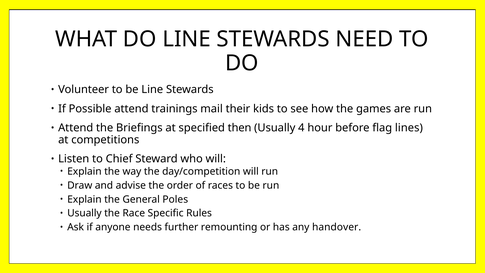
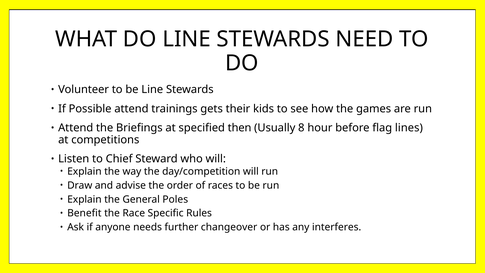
mail: mail -> gets
4: 4 -> 8
Usually at (84, 213): Usually -> Benefit
remounting: remounting -> changeover
handover: handover -> interferes
